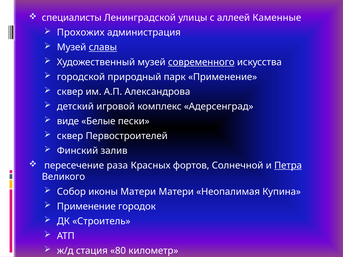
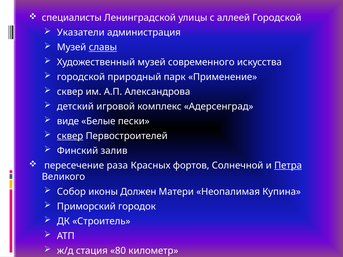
аллеей Каменные: Каменные -> Городской
Прохожих: Прохожих -> Указатели
современного underline: present -> none
сквер at (70, 136) underline: none -> present
иконы Матери: Матери -> Должен
Применение at (86, 207): Применение -> Приморский
